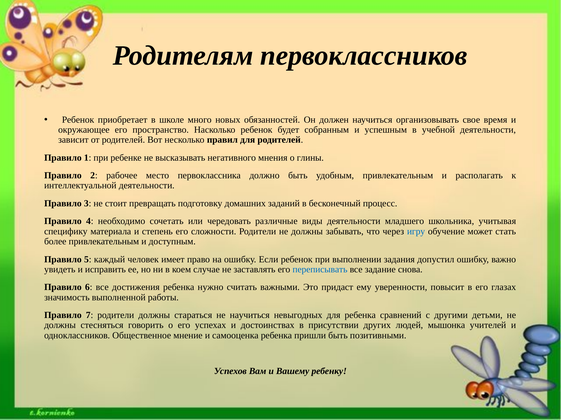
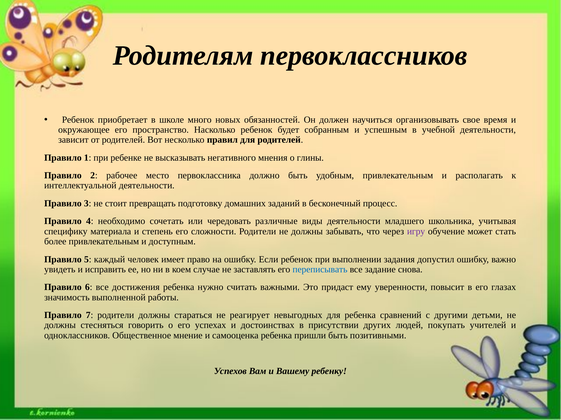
игру colour: blue -> purple
не научиться: научиться -> реагирует
мышонка: мышонка -> покупать
